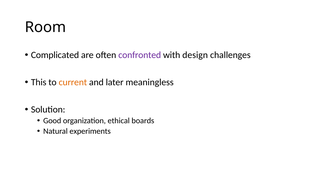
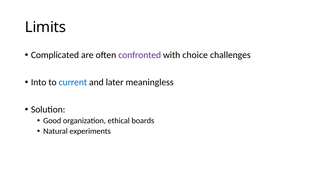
Room: Room -> Limits
design: design -> choice
This: This -> Into
current colour: orange -> blue
